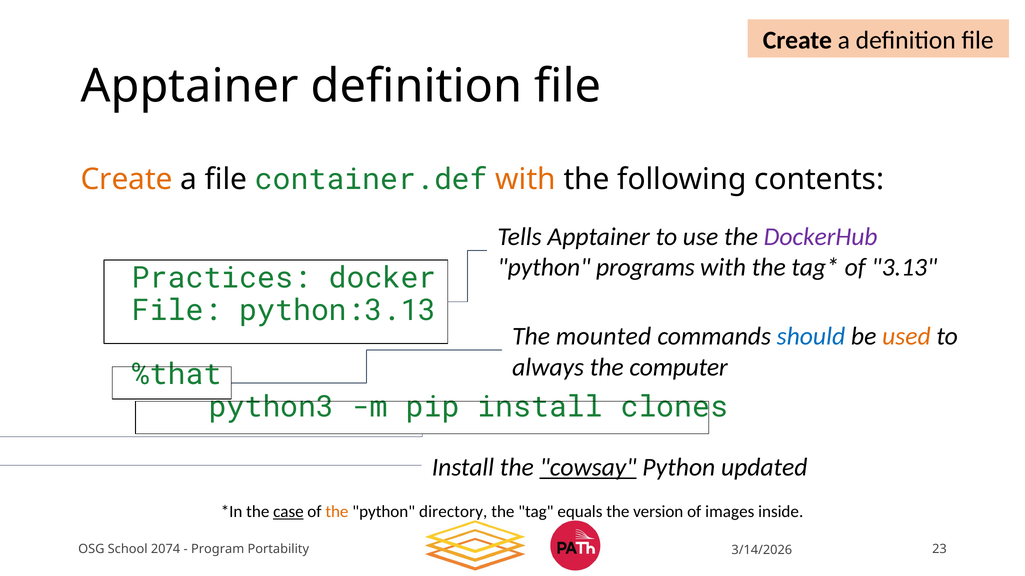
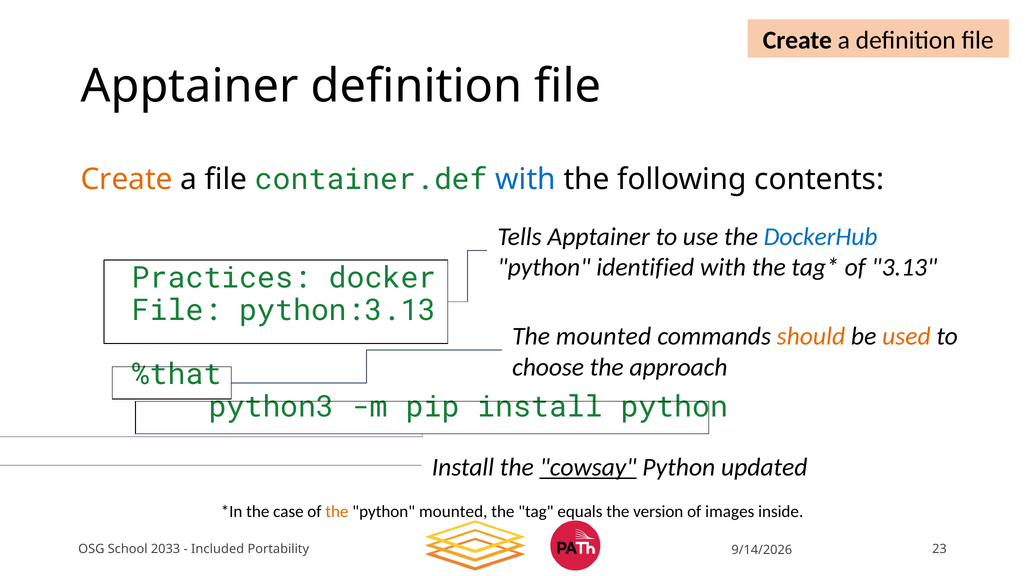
with at (526, 180) colour: orange -> blue
DockerHub colour: purple -> blue
programs: programs -> identified
should colour: blue -> orange
always: always -> choose
computer: computer -> approach
install clones: clones -> python
case underline: present -> none
python directory: directory -> mounted
2074: 2074 -> 2033
Program: Program -> Included
3/14/2026: 3/14/2026 -> 9/14/2026
